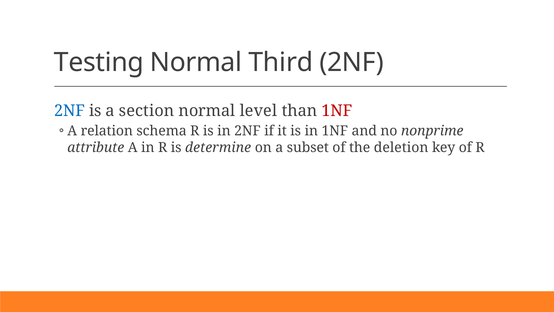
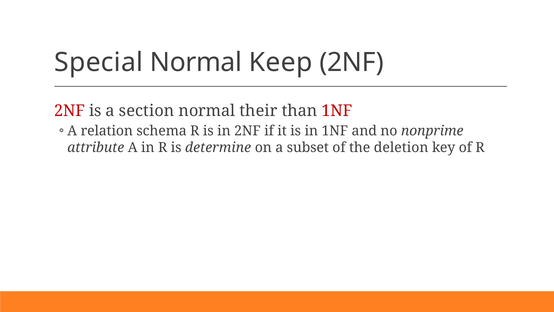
Testing: Testing -> Special
Third: Third -> Keep
2NF at (69, 111) colour: blue -> red
level: level -> their
